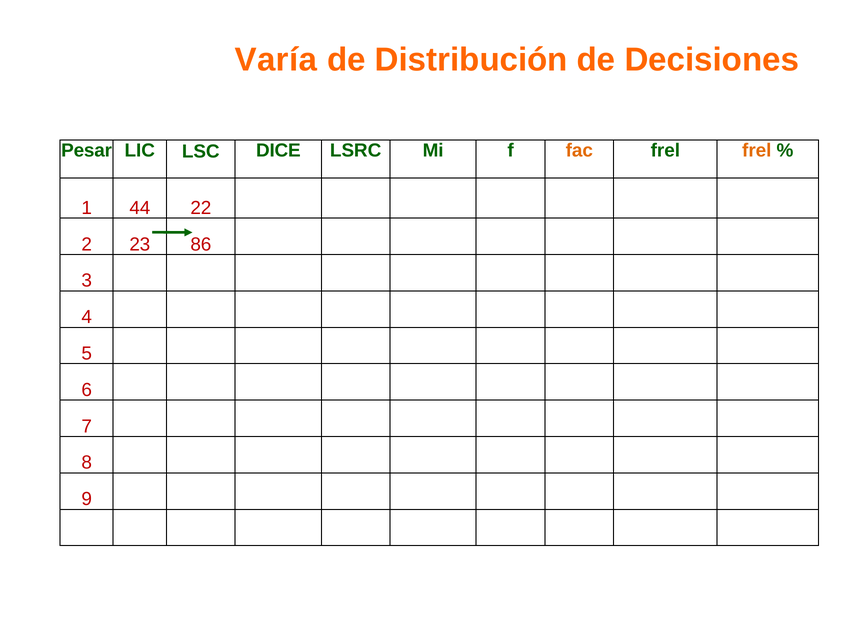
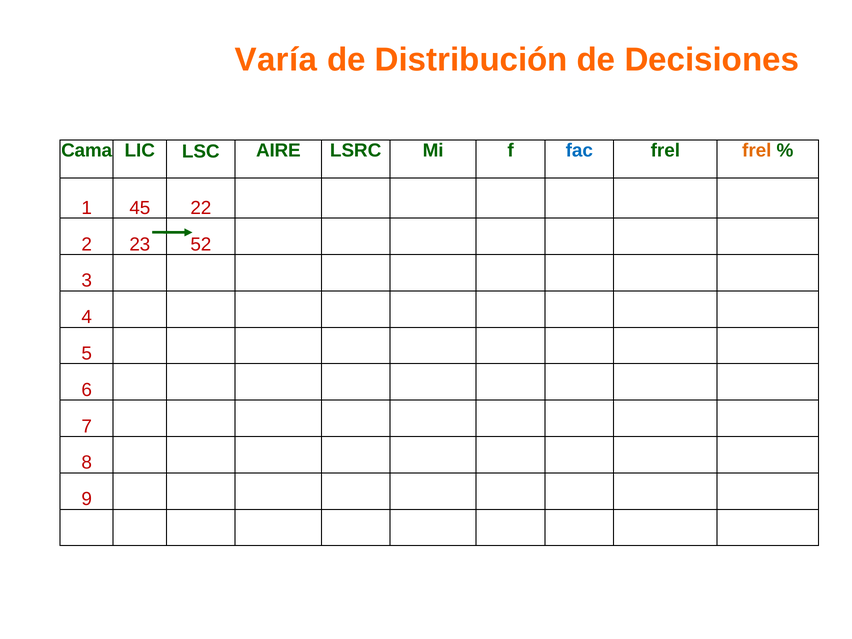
Pesar: Pesar -> Cama
DICE: DICE -> AIRE
fac colour: orange -> blue
44: 44 -> 45
86: 86 -> 52
